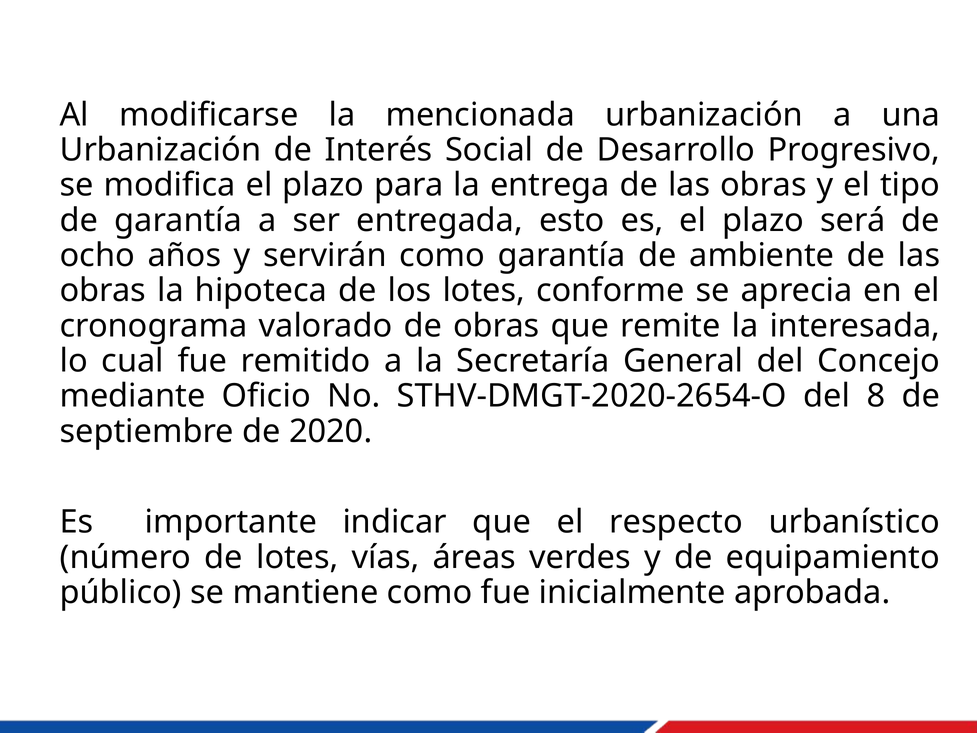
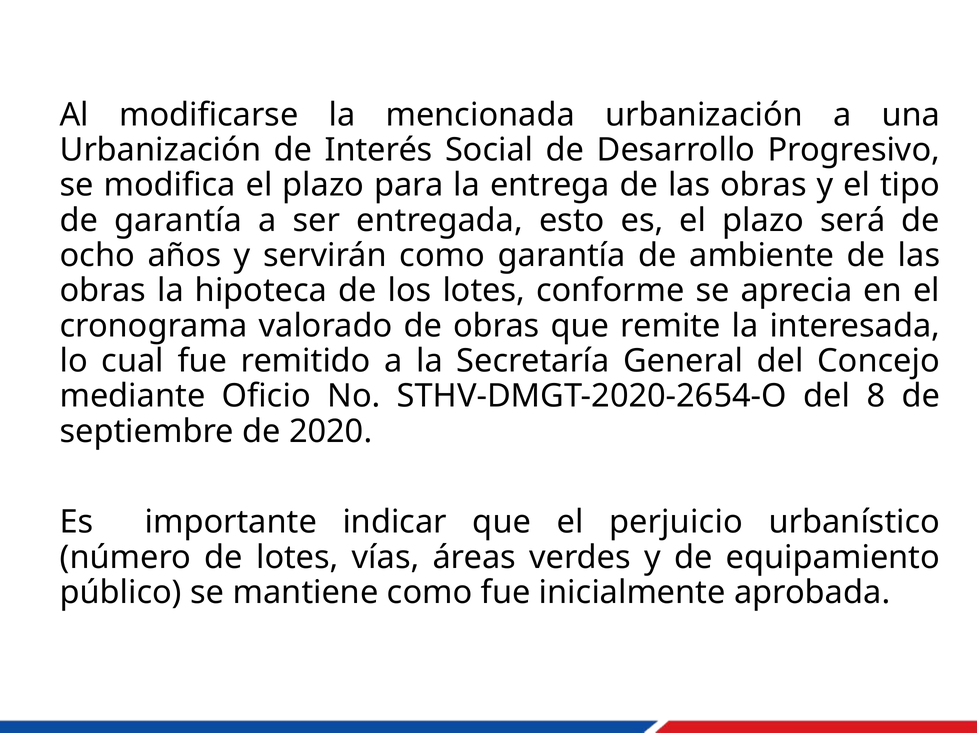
respecto: respecto -> perjuicio
